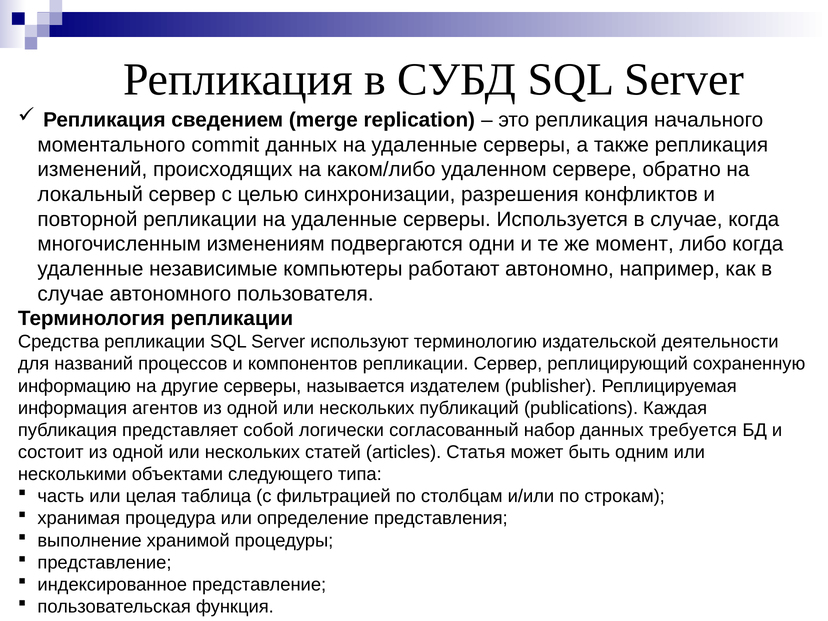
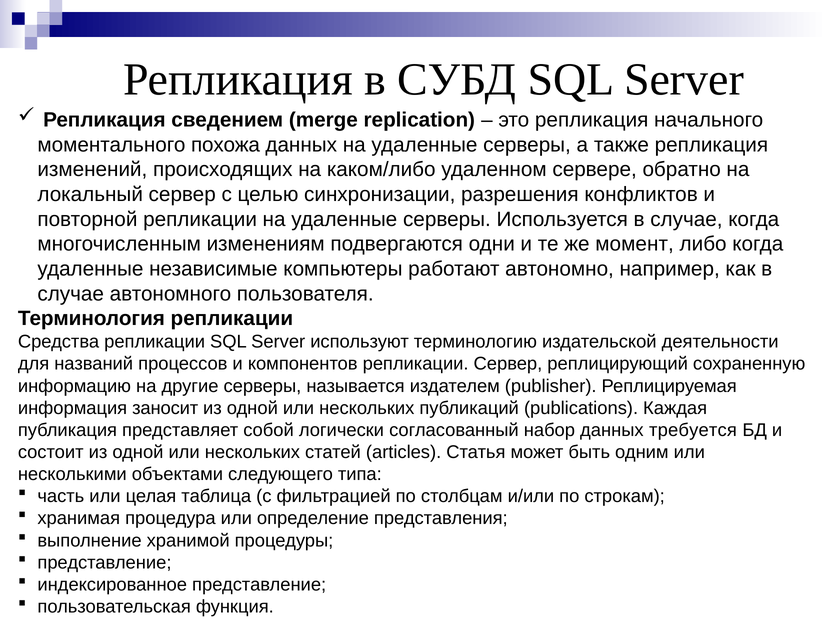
commit: commit -> похожа
агентов: агентов -> заносит
